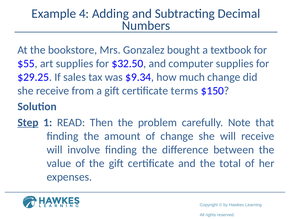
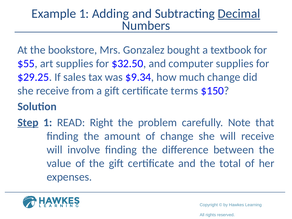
Example 4: 4 -> 1
Decimal underline: none -> present
Then: Then -> Right
